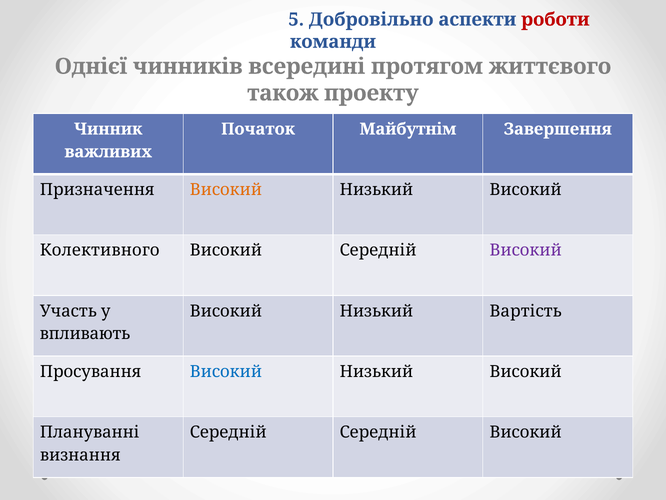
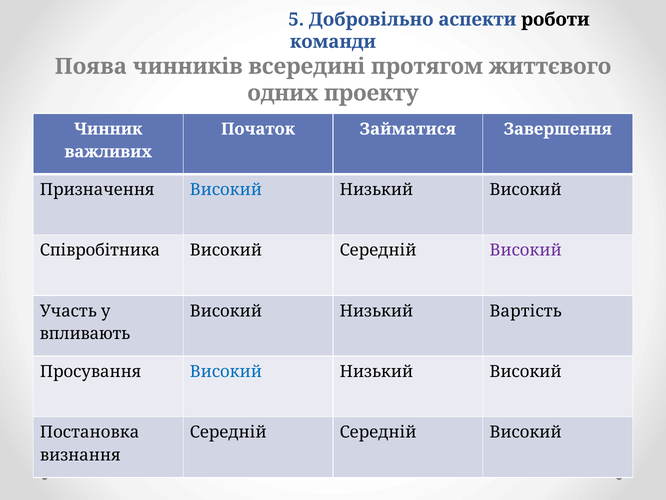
роботи colour: red -> black
Однієї: Однієї -> Поява
також: також -> одних
Майбутнім: Майбутнім -> Займатися
Високий at (226, 190) colour: orange -> blue
Колективного: Колективного -> Співробітника
Плануванні: Плануванні -> Постановка
